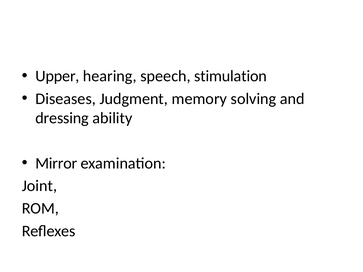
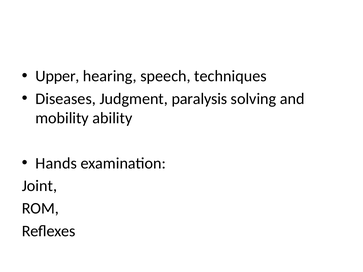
stimulation: stimulation -> techniques
memory: memory -> paralysis
dressing: dressing -> mobility
Mirror: Mirror -> Hands
